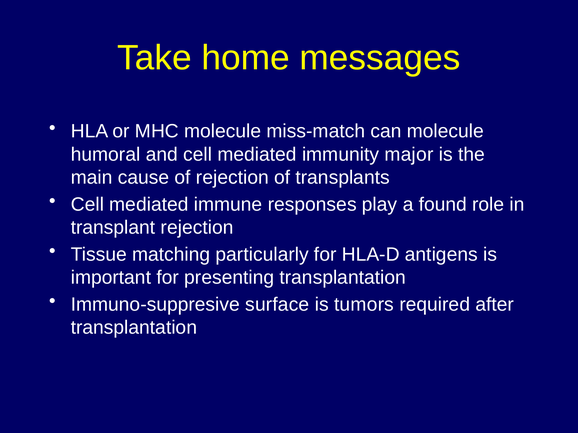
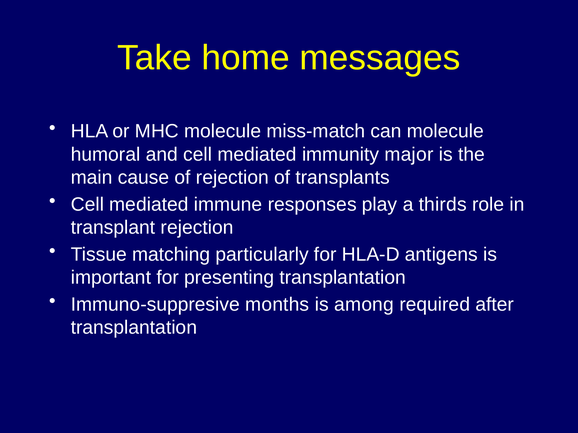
found: found -> thirds
surface: surface -> months
tumors: tumors -> among
